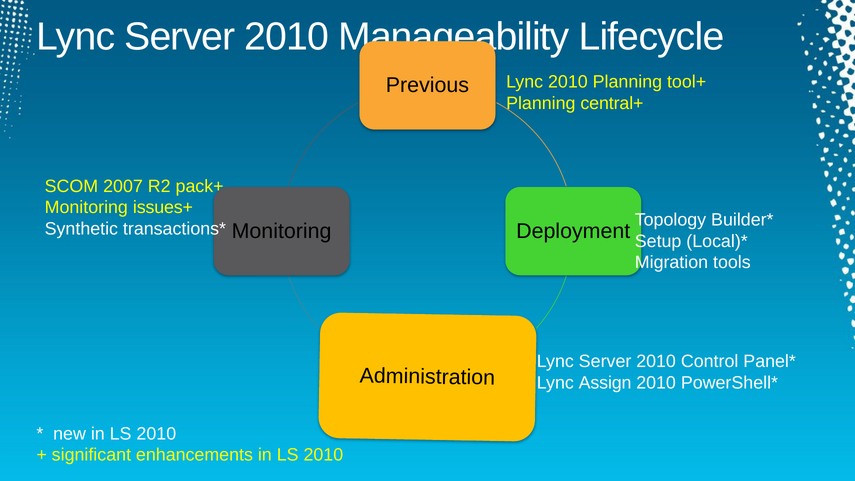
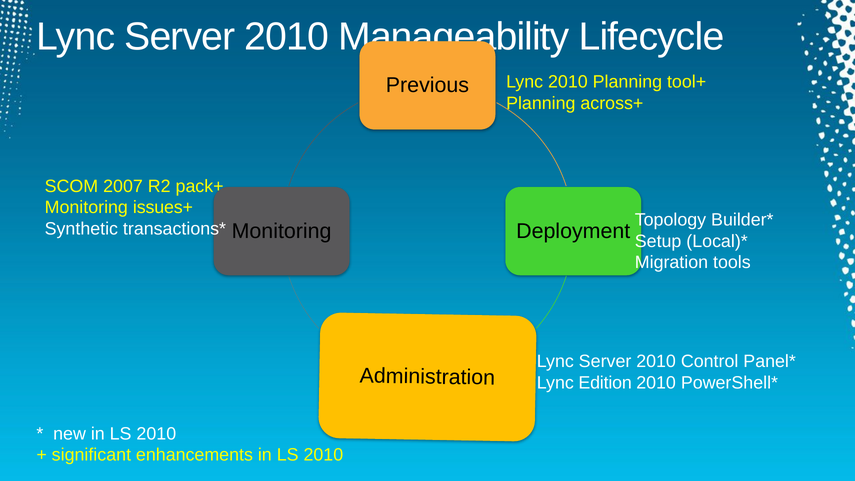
central+: central+ -> across+
Assign: Assign -> Edition
